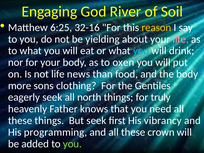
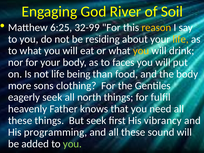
32-16: 32-16 -> 32-99
yielding: yielding -> residing
life at (181, 39) colour: pink -> yellow
you at (141, 51) colour: light blue -> yellow
oxen: oxen -> faces
news: news -> being
truly: truly -> fulfil
crown: crown -> sound
